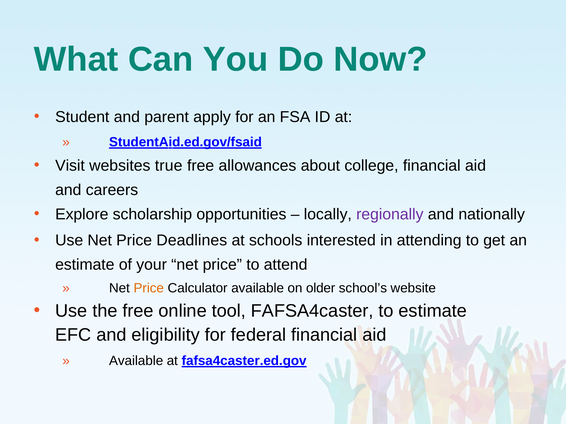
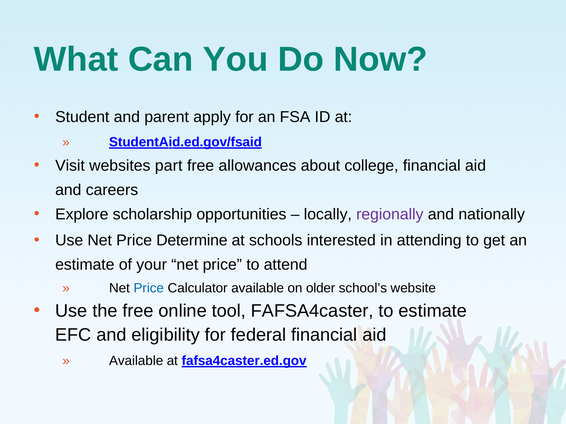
true: true -> part
Deadlines: Deadlines -> Determine
Price at (149, 288) colour: orange -> blue
